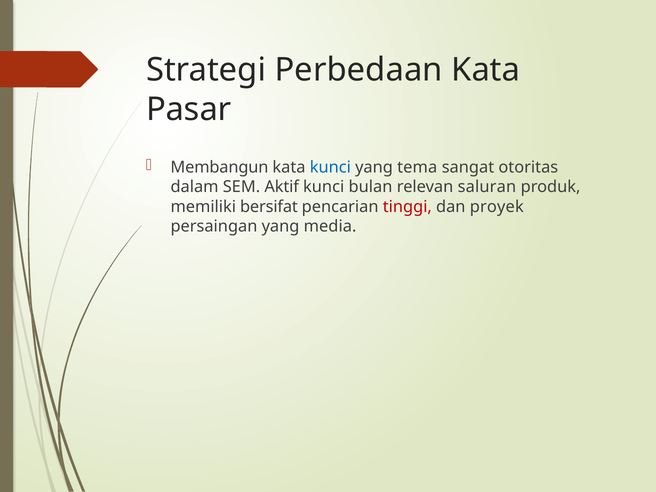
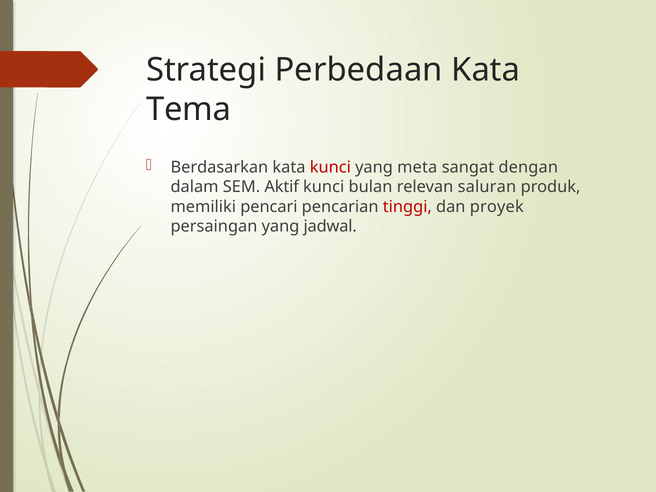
Pasar: Pasar -> Tema
Membangun: Membangun -> Berdasarkan
kunci at (330, 167) colour: blue -> red
tema: tema -> meta
otoritas: otoritas -> dengan
bersifat: bersifat -> pencari
media: media -> jadwal
